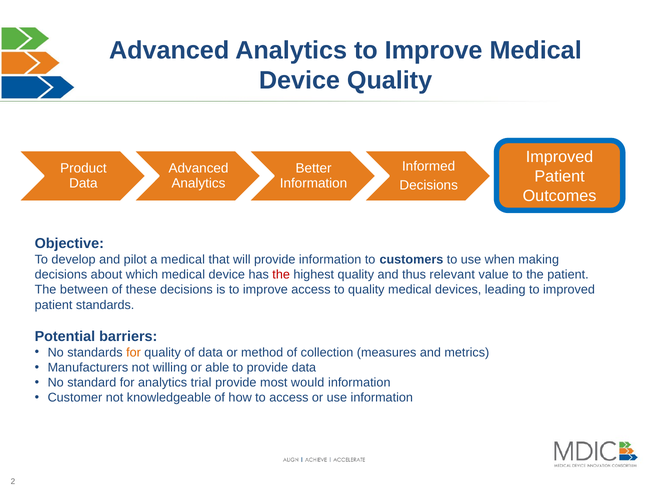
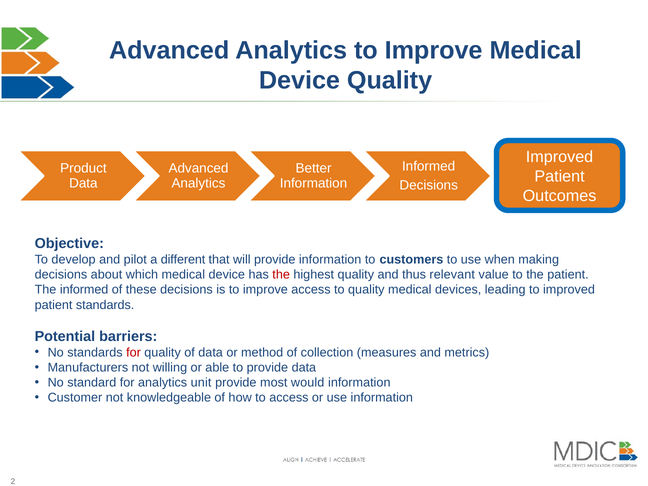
a medical: medical -> different
The between: between -> informed
for at (133, 352) colour: orange -> red
trial: trial -> unit
